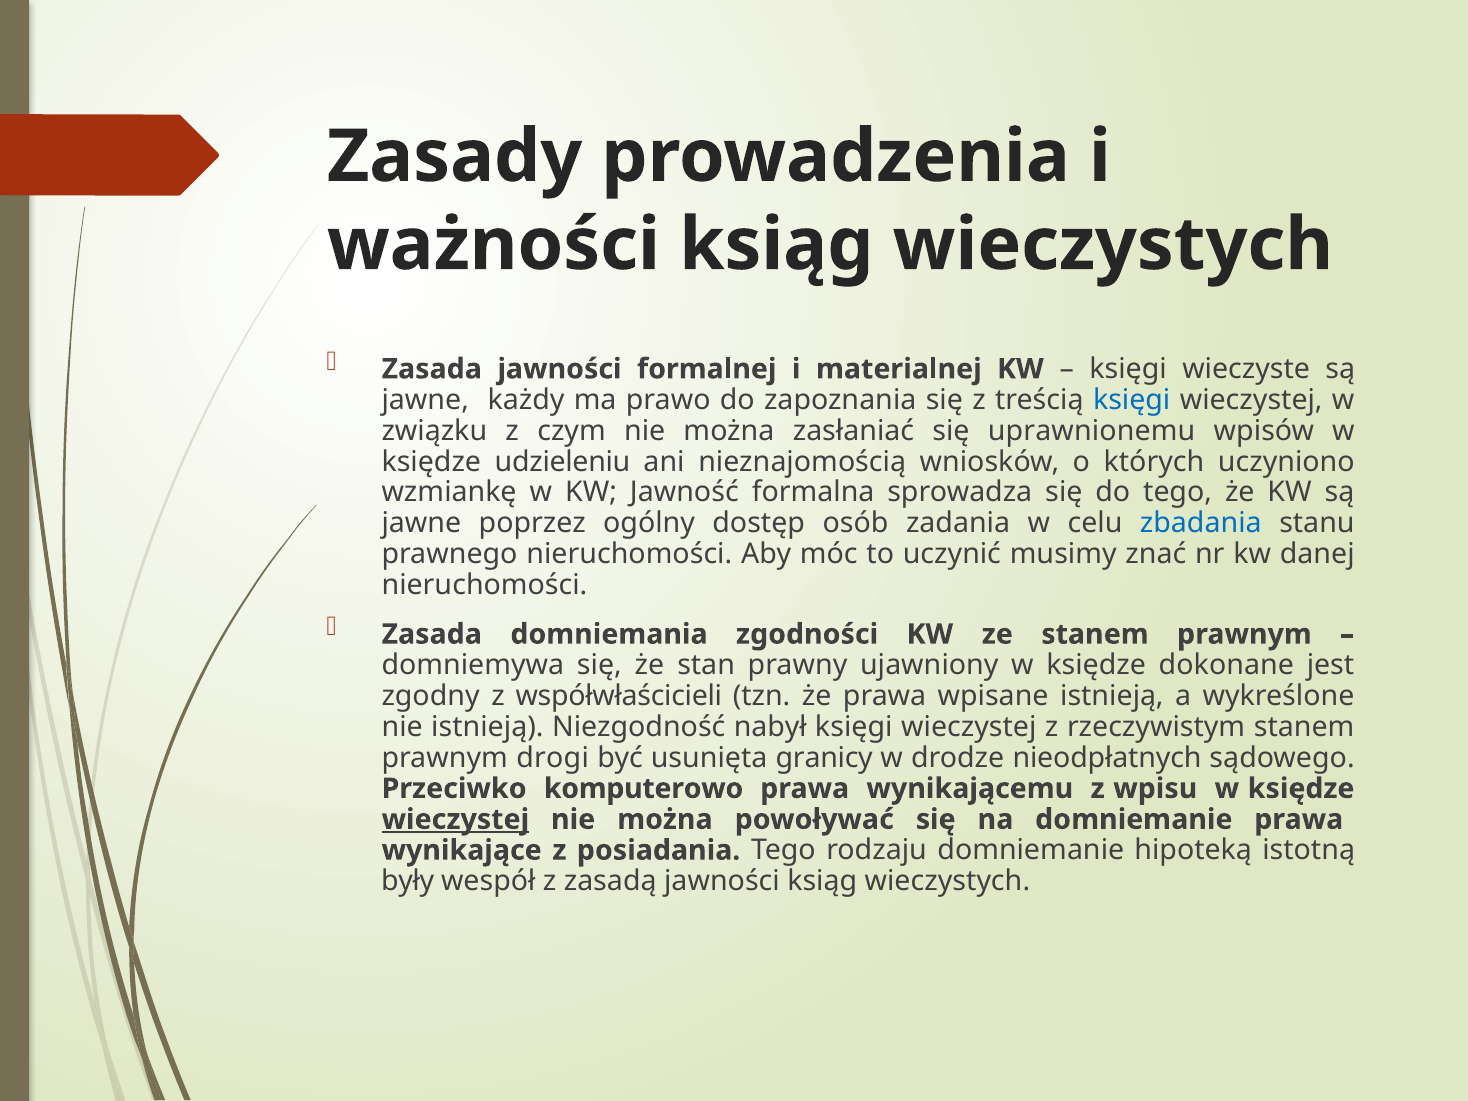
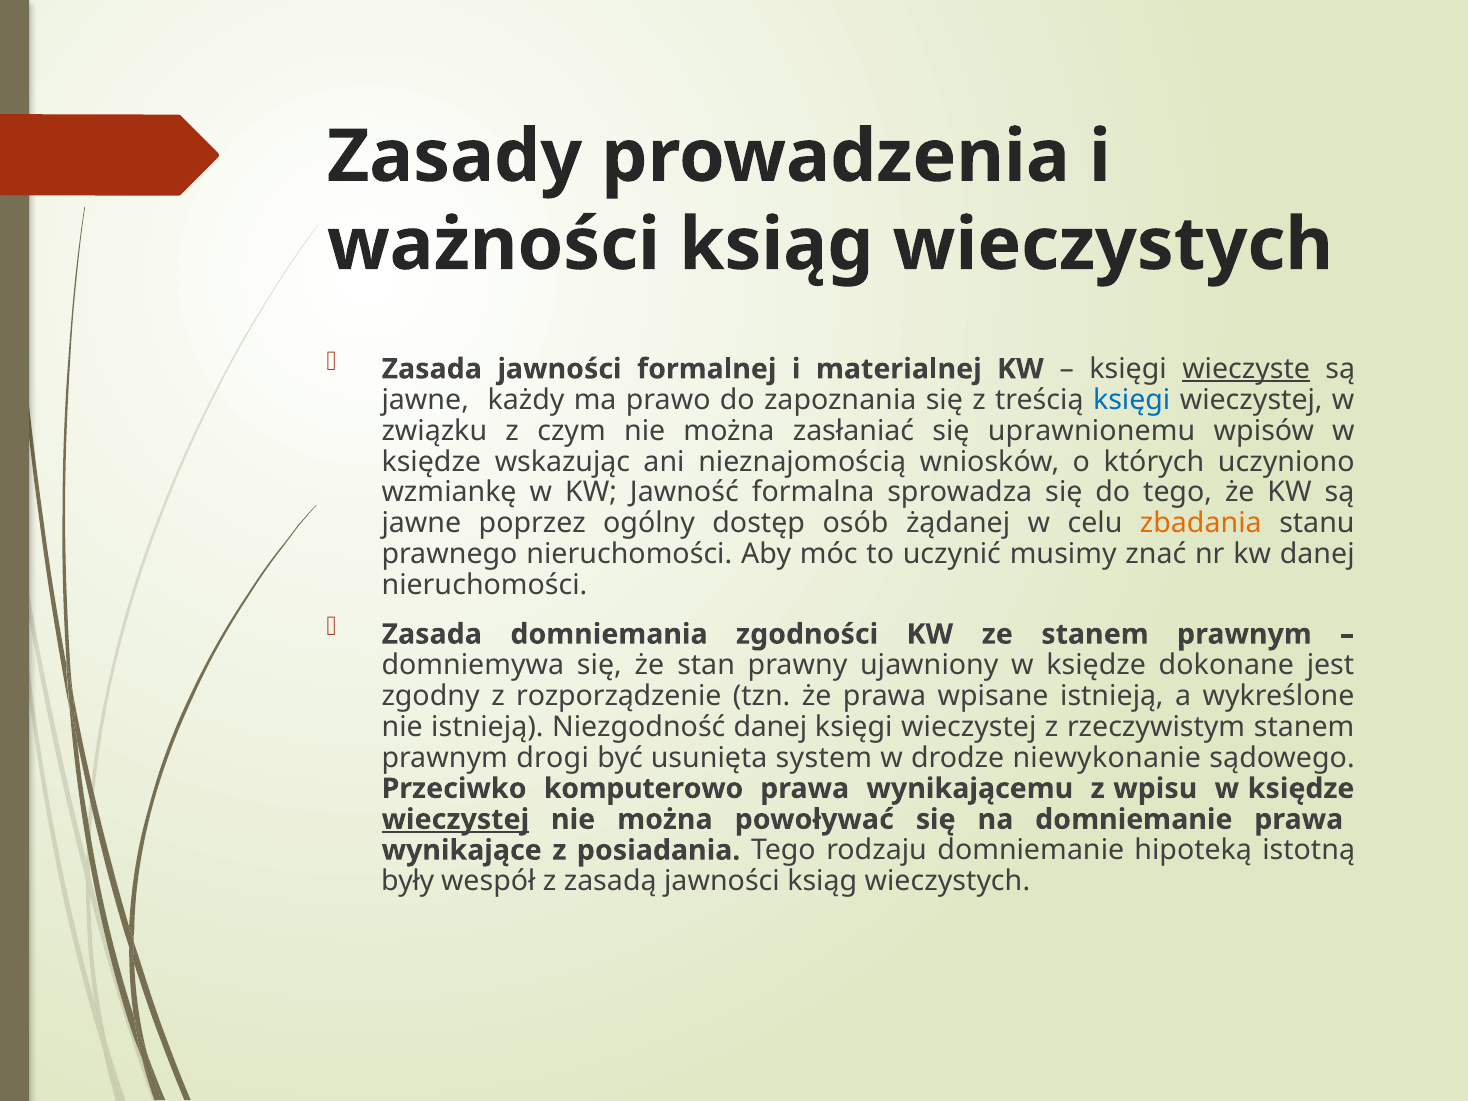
wieczyste underline: none -> present
udzieleniu: udzieleniu -> wskazując
zadania: zadania -> żądanej
zbadania colour: blue -> orange
współwłaścicieli: współwłaścicieli -> rozporządzenie
Niezgodność nabył: nabył -> danej
granicy: granicy -> system
nieodpłatnych: nieodpłatnych -> niewykonanie
